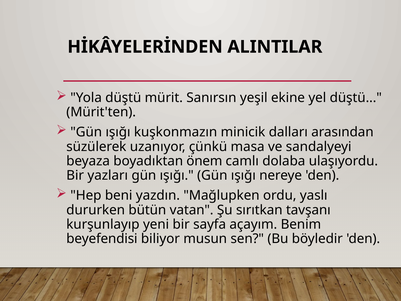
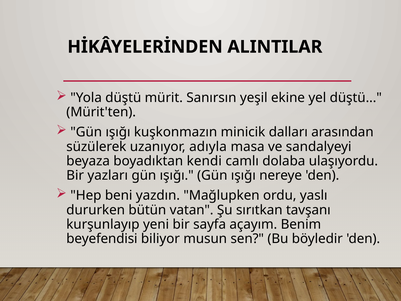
çünkü: çünkü -> adıyla
önem: önem -> kendi
